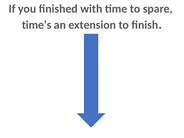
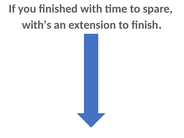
time’s: time’s -> with’s
